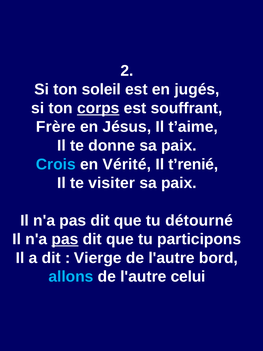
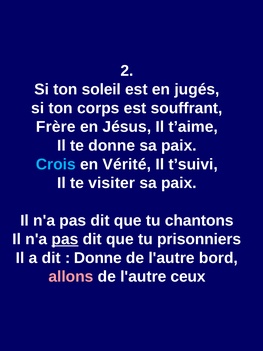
corps underline: present -> none
t’renié: t’renié -> t’suivi
détourné: détourné -> chantons
participons: participons -> prisonniers
Vierge at (98, 258): Vierge -> Donne
allons colour: light blue -> pink
celui: celui -> ceux
